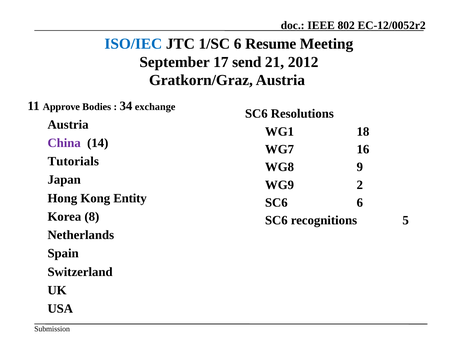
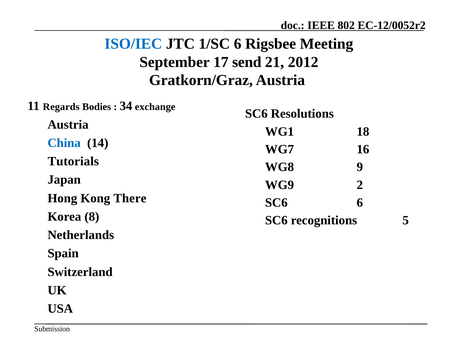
Resume: Resume -> Rigsbee
Approve: Approve -> Regards
China colour: purple -> blue
Entity: Entity -> There
